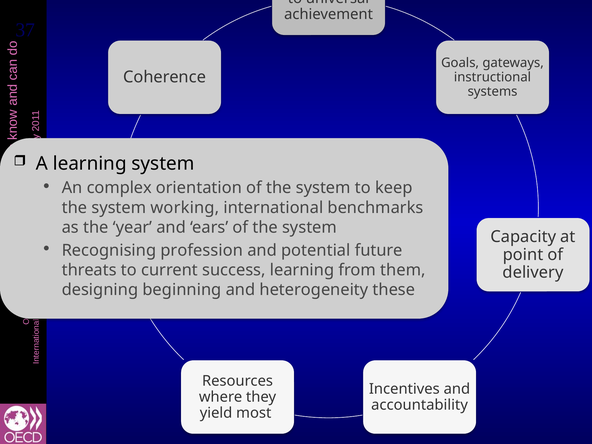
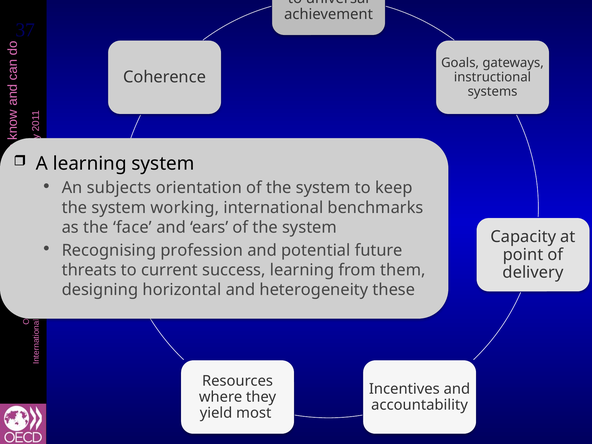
complex: complex -> subjects
year: year -> face
beginning: beginning -> horizontal
